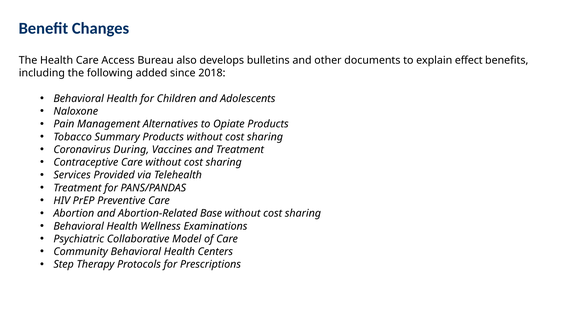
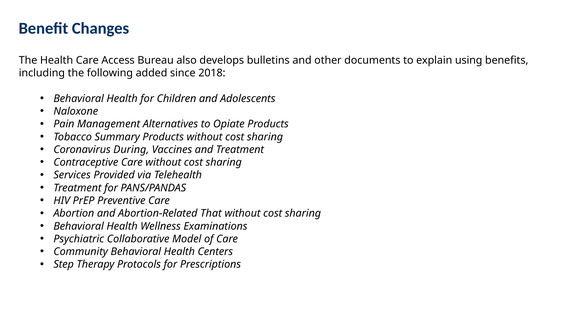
effect: effect -> using
Base: Base -> That
